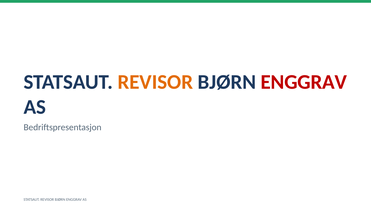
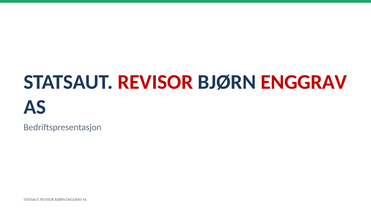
REVISOR at (155, 82) colour: orange -> red
